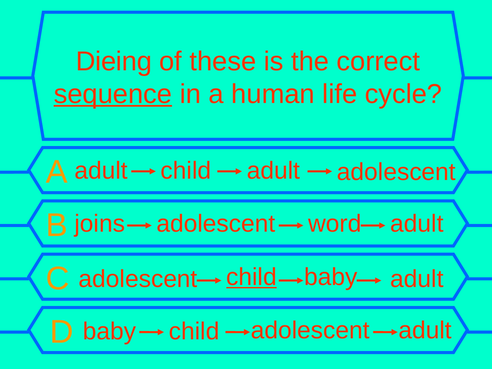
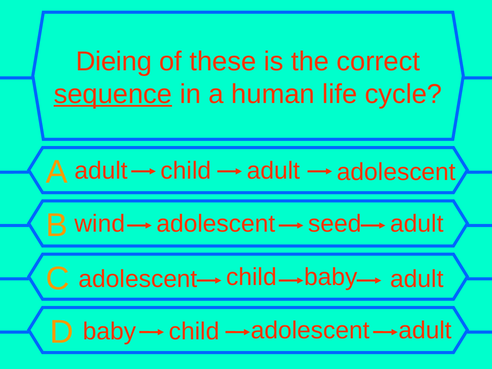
joins: joins -> wind
word: word -> seed
child at (252, 277) underline: present -> none
